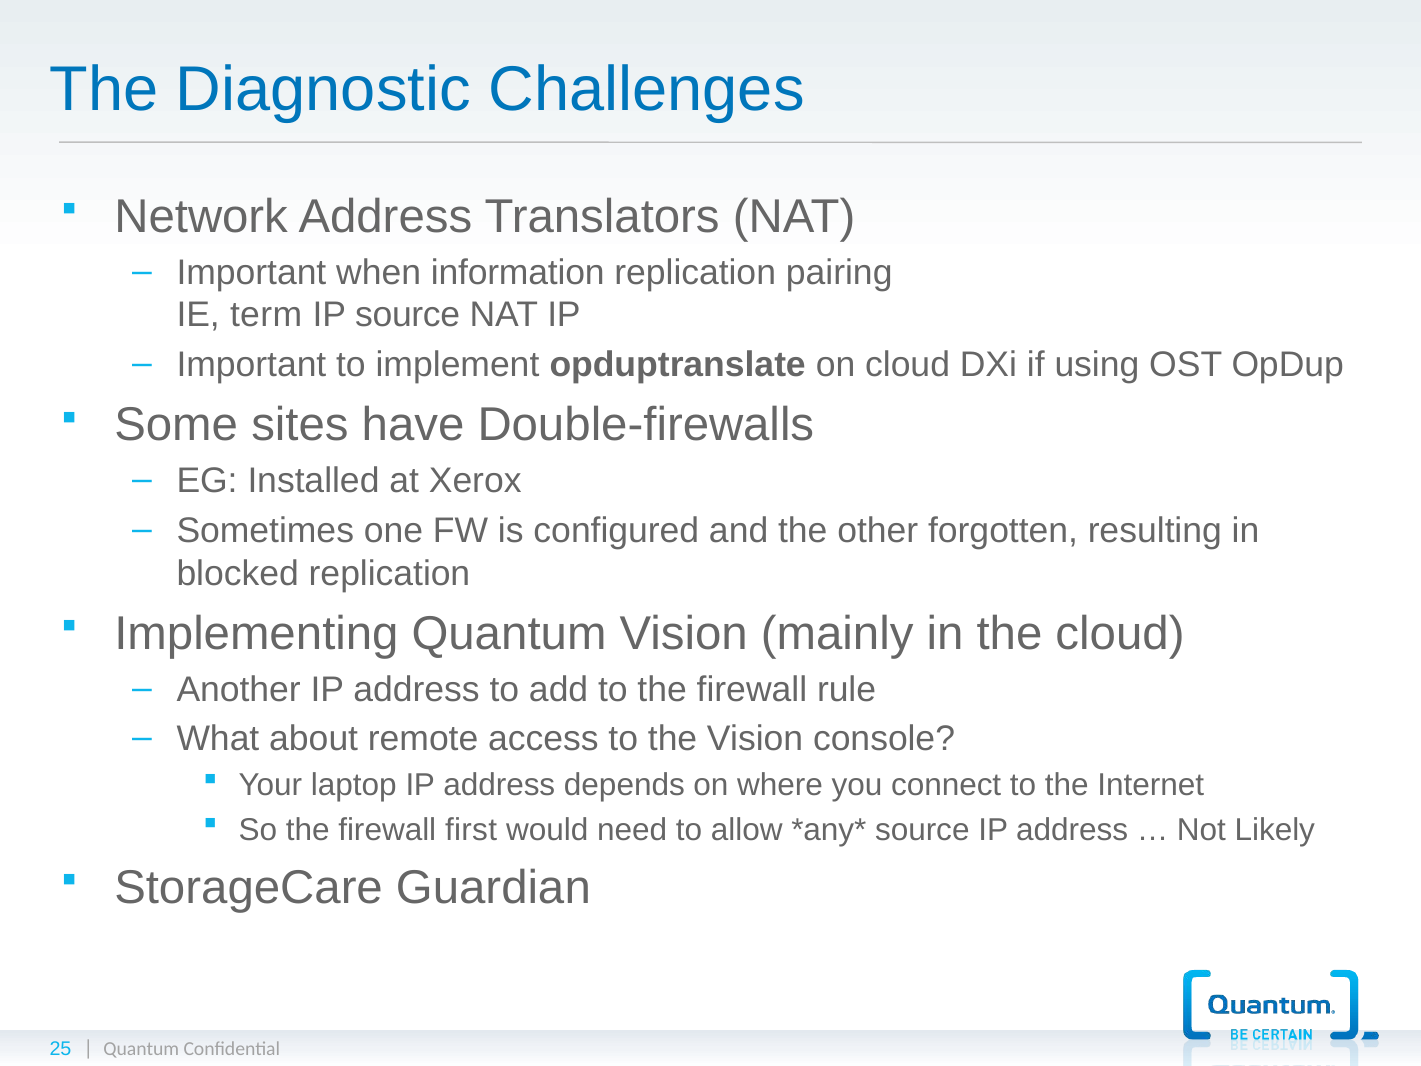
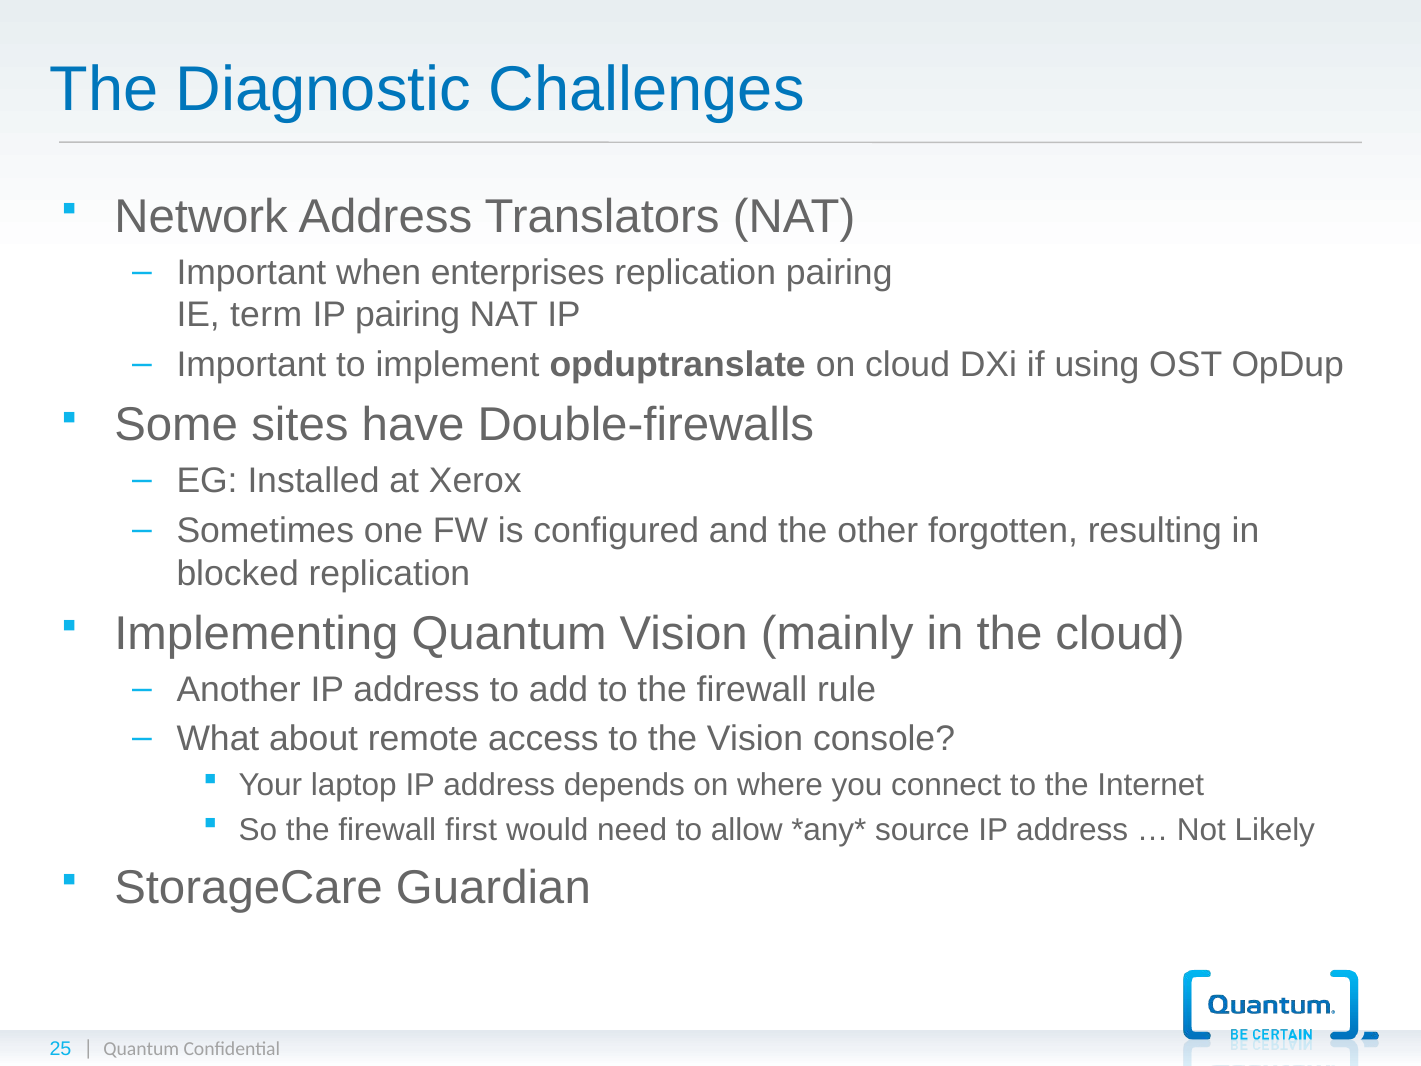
information: information -> enterprises
IP source: source -> pairing
